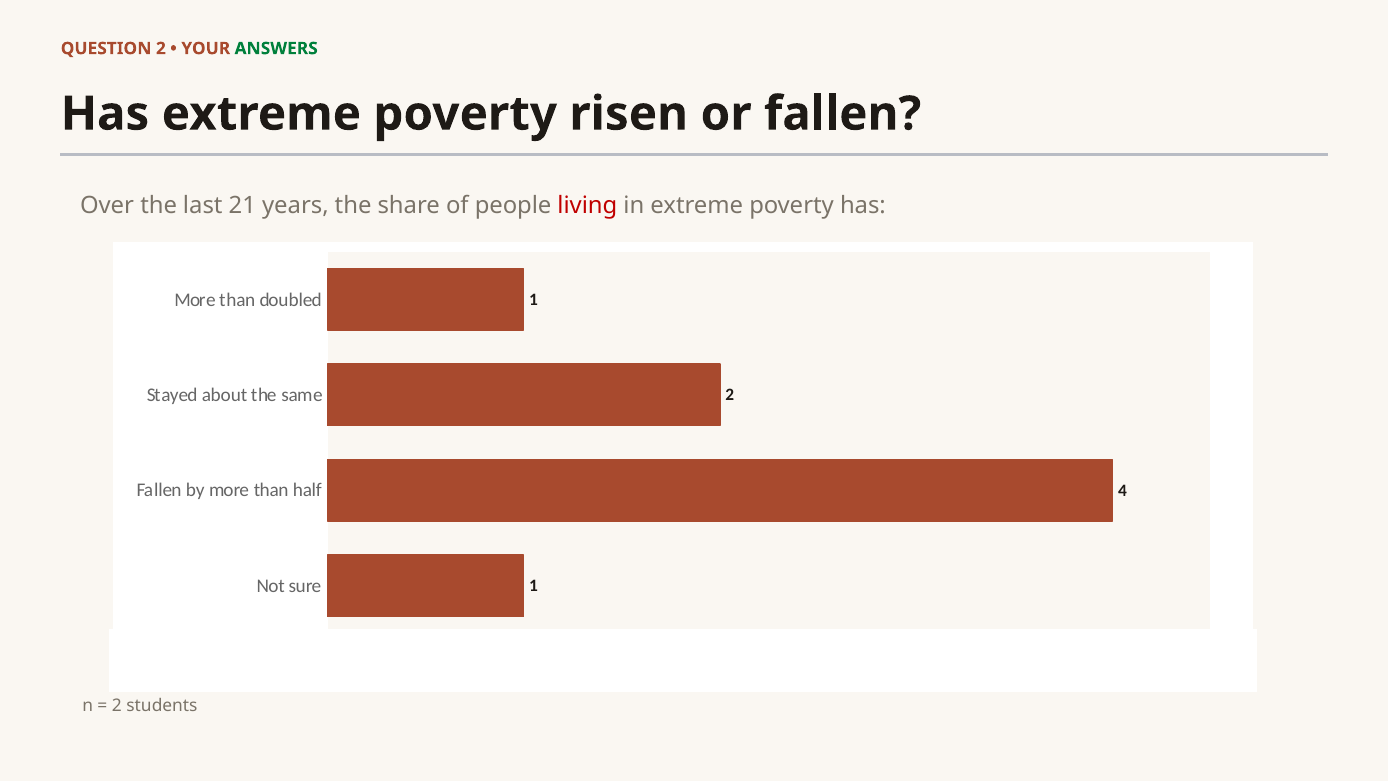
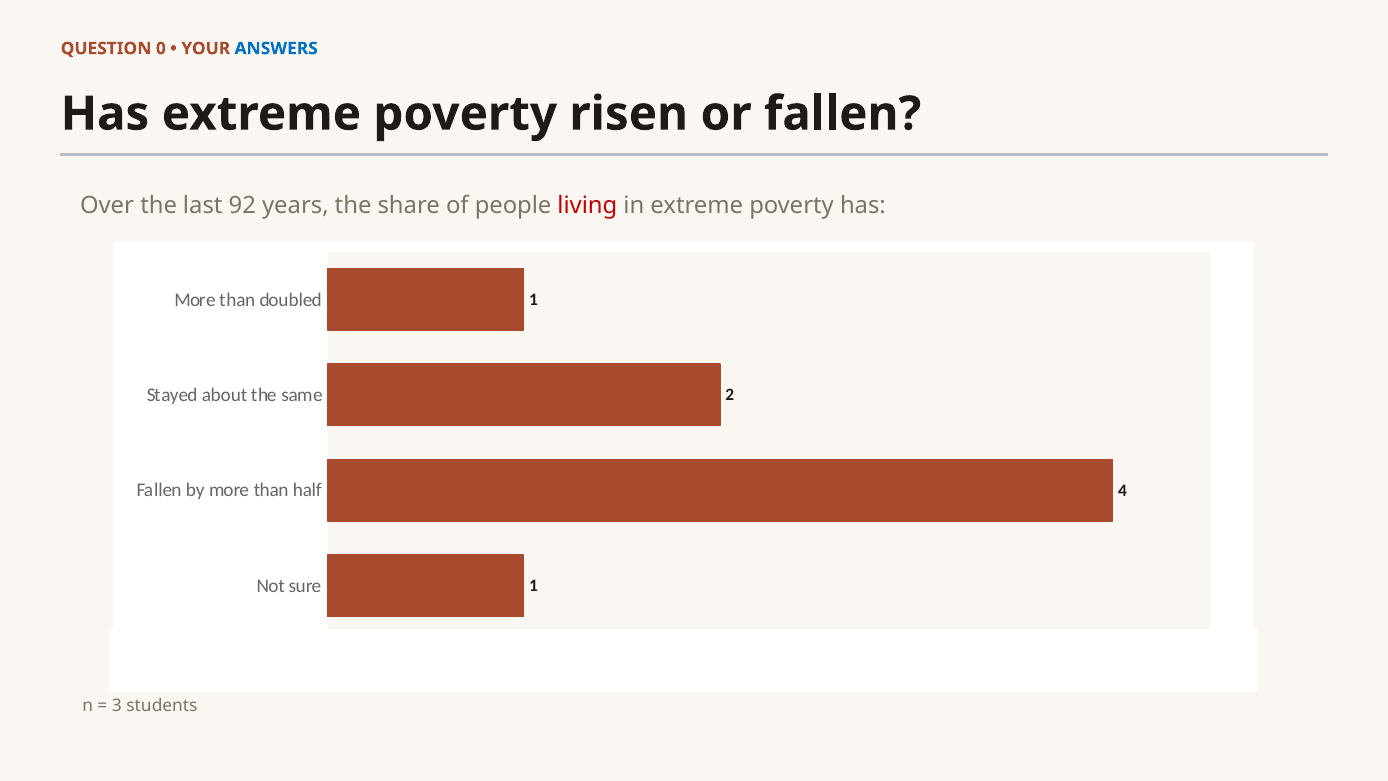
QUESTION 2: 2 -> 0
ANSWERS colour: green -> blue
21: 21 -> 92
2 at (117, 706): 2 -> 3
